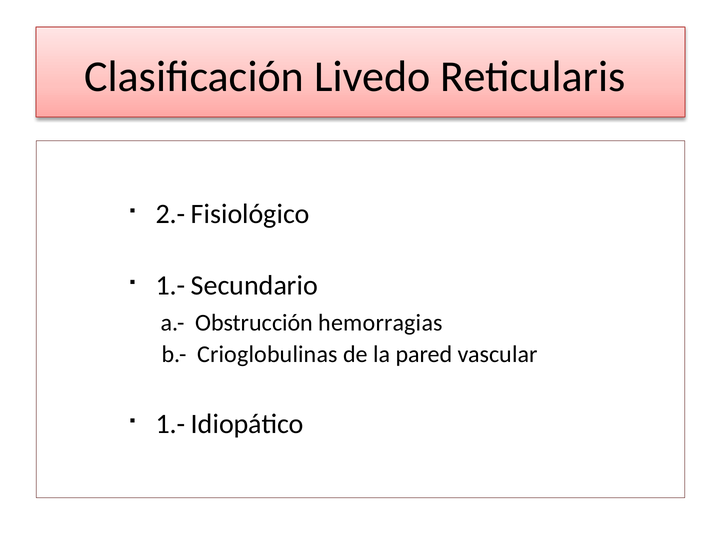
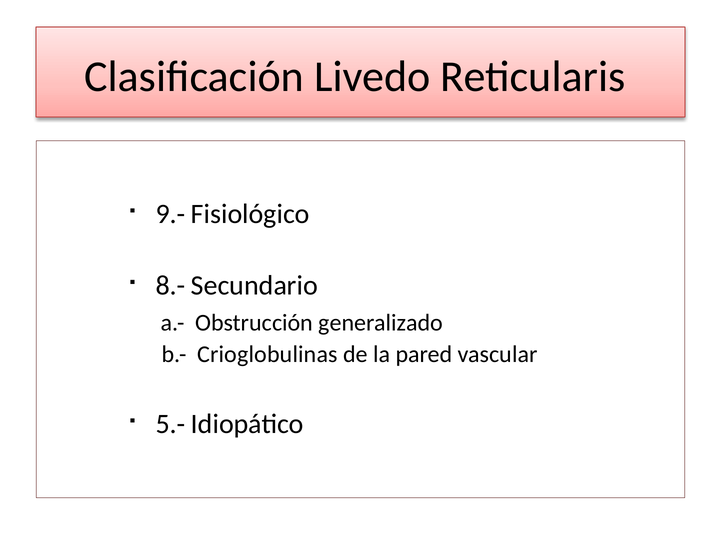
2.-: 2.- -> 9.-
1.- at (171, 286): 1.- -> 8.-
hemorragias: hemorragias -> generalizado
1.- at (171, 424): 1.- -> 5.-
